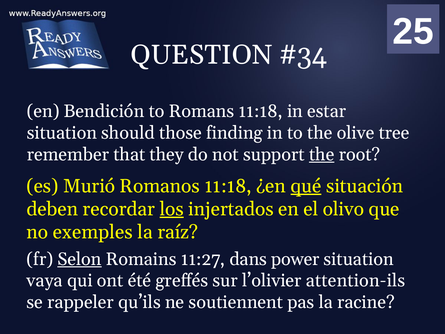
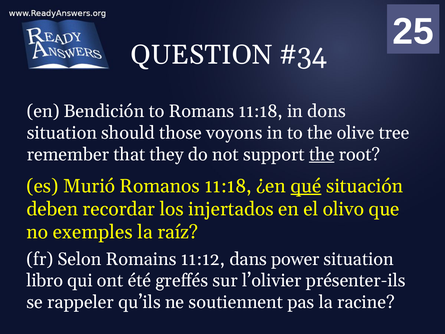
estar: estar -> dons
finding: finding -> voyons
los underline: present -> none
Selon underline: present -> none
11:27: 11:27 -> 11:12
vaya: vaya -> libro
attention-ils: attention-ils -> présenter-ils
